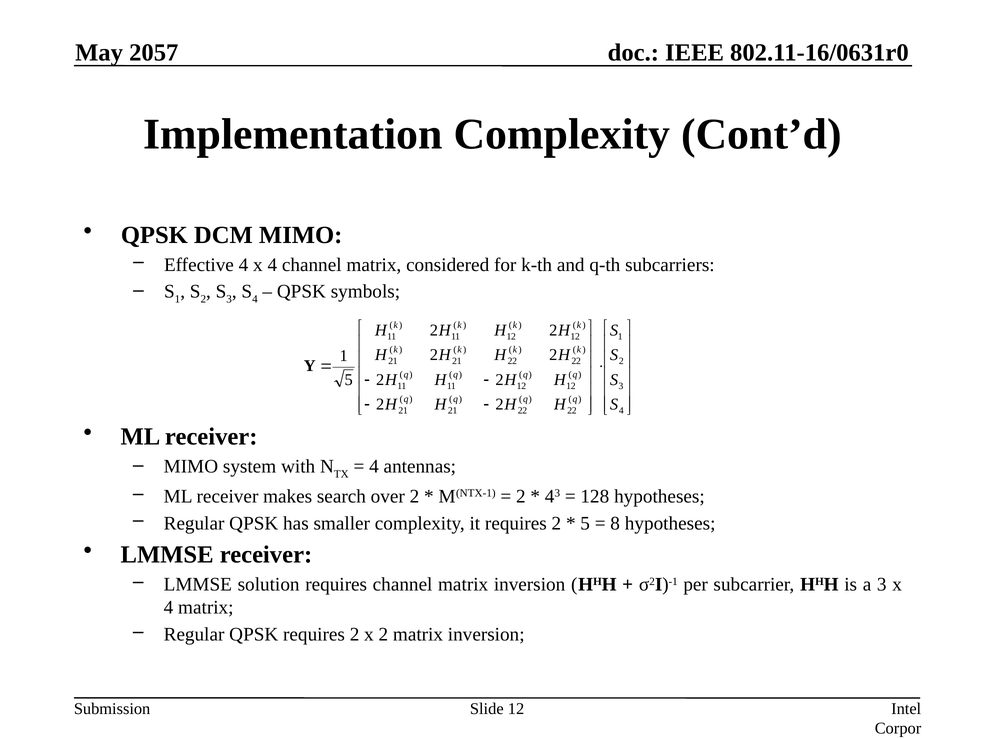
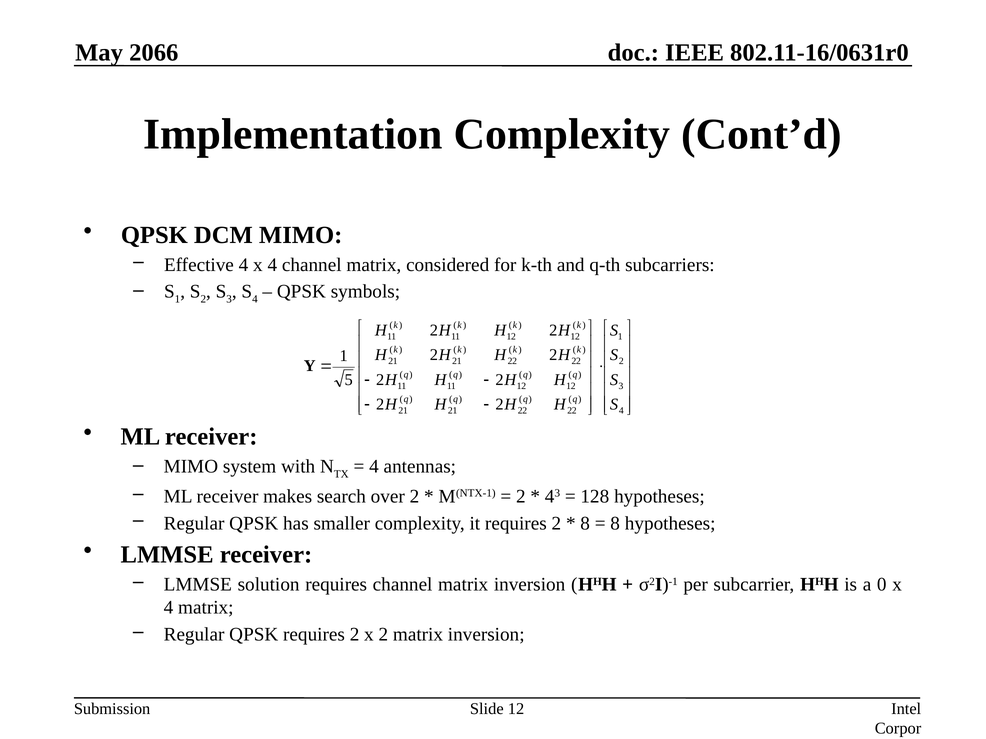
2057: 2057 -> 2066
5 at (585, 524): 5 -> 8
a 3: 3 -> 0
